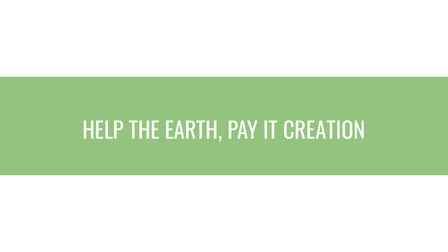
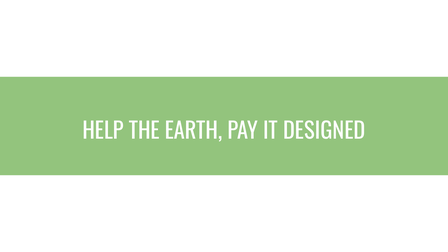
CREATION: CREATION -> DESIGNED
